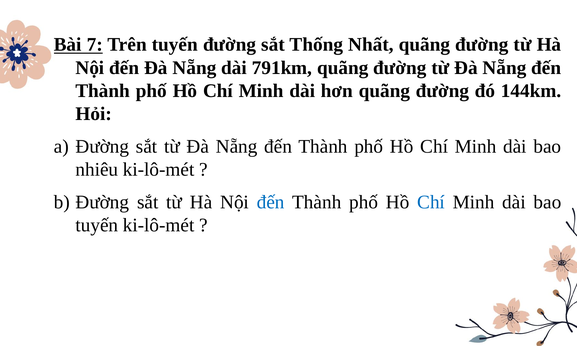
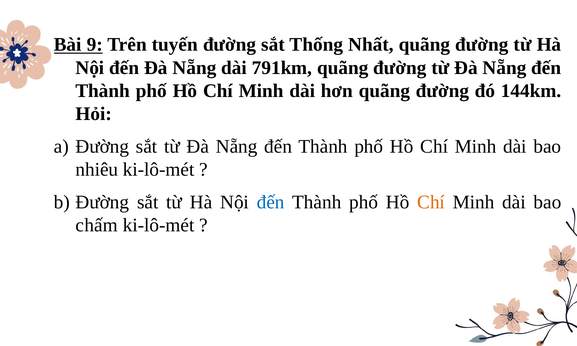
7: 7 -> 9
Chí at (431, 202) colour: blue -> orange
tuyến at (97, 225): tuyến -> chấm
